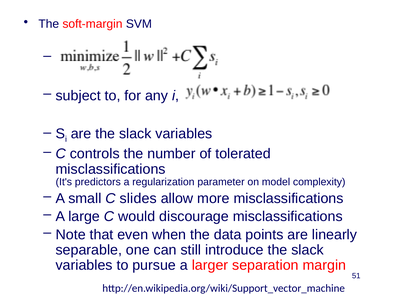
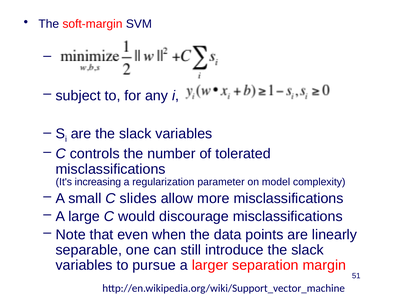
predictors: predictors -> increasing
